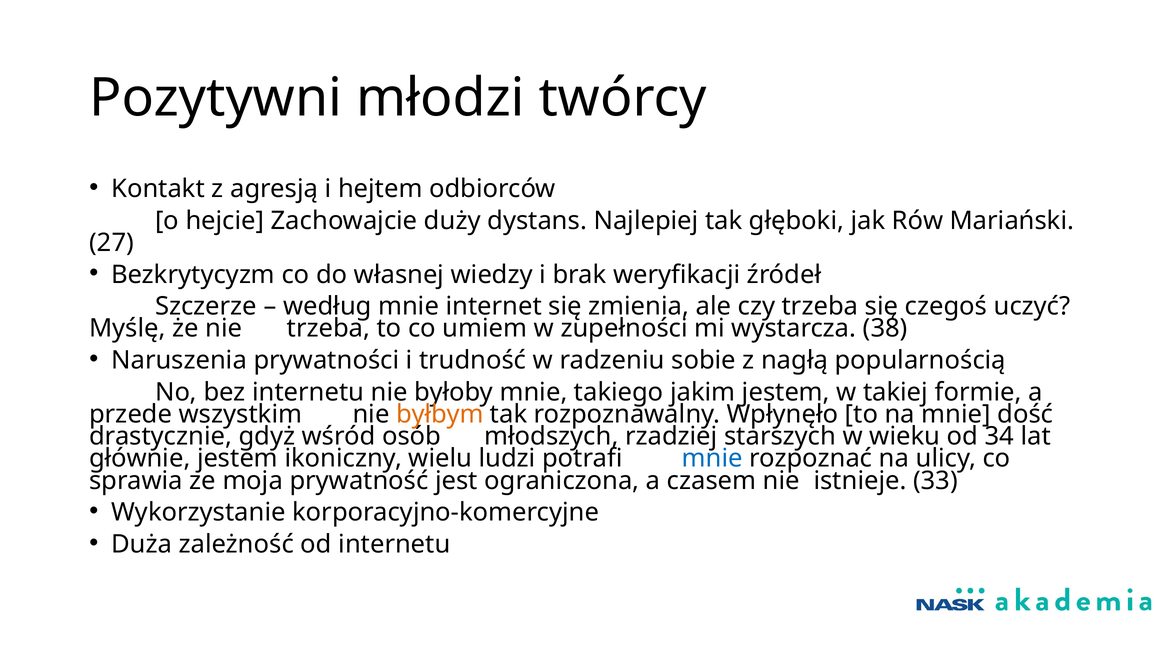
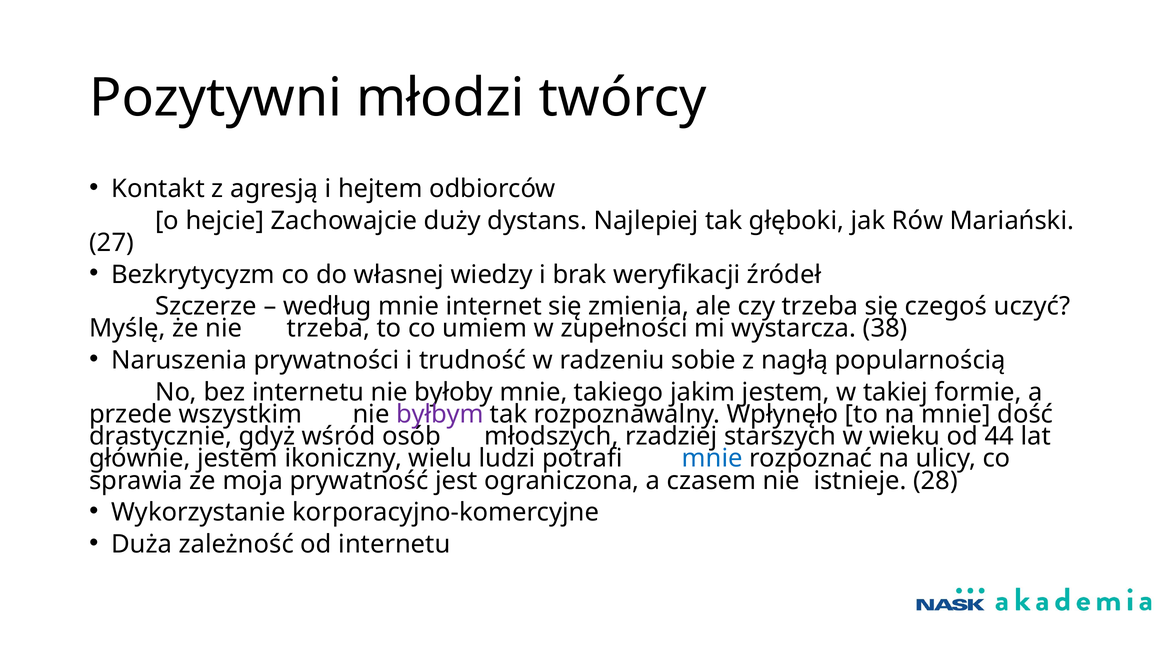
byłbym colour: orange -> purple
34: 34 -> 44
33: 33 -> 28
